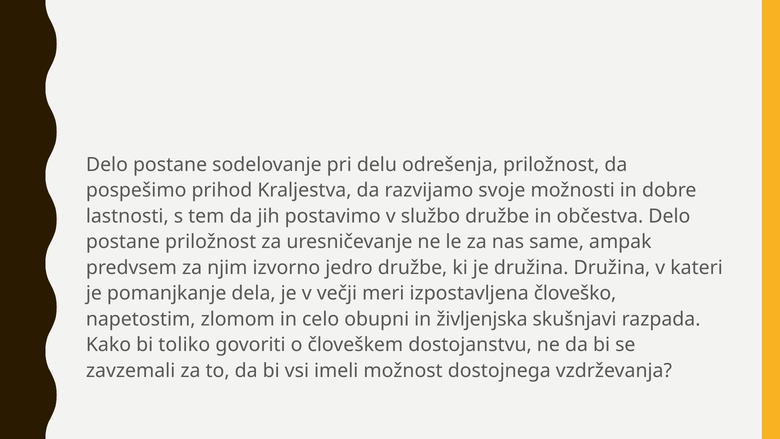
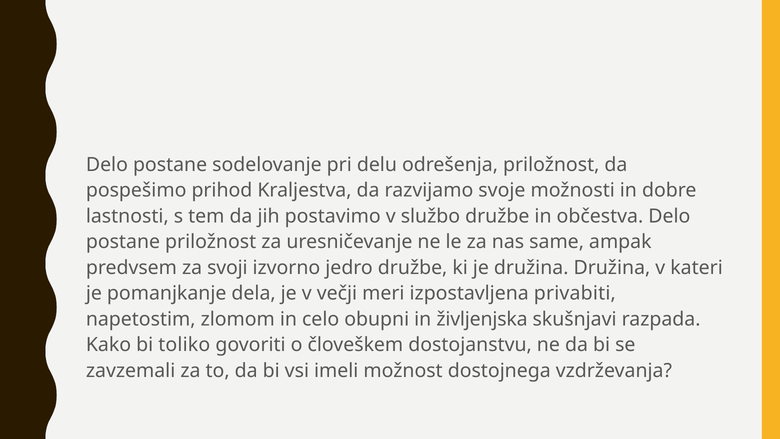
njim: njim -> svoji
človeško: človeško -> privabiti
